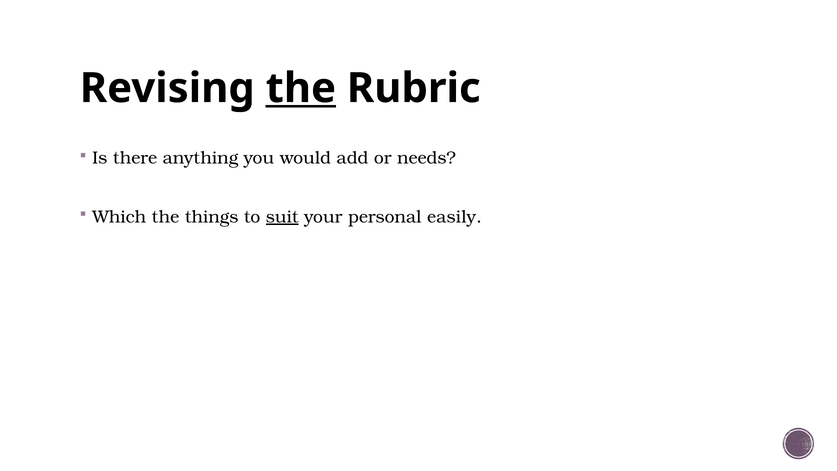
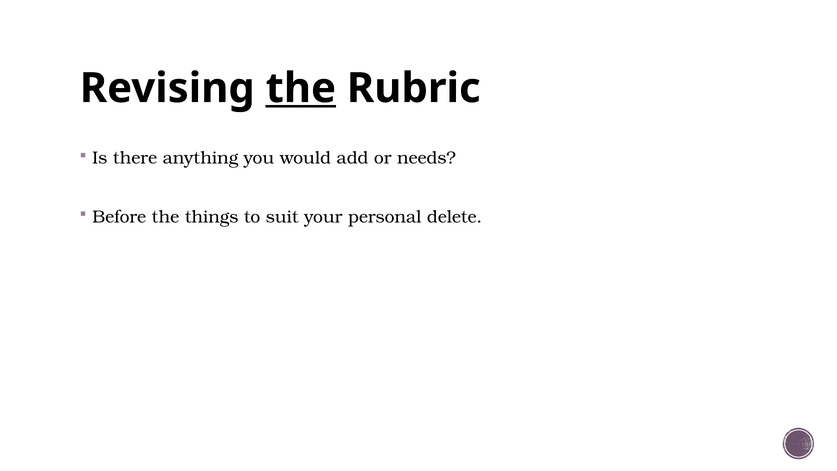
Which: Which -> Before
suit underline: present -> none
easily: easily -> delete
